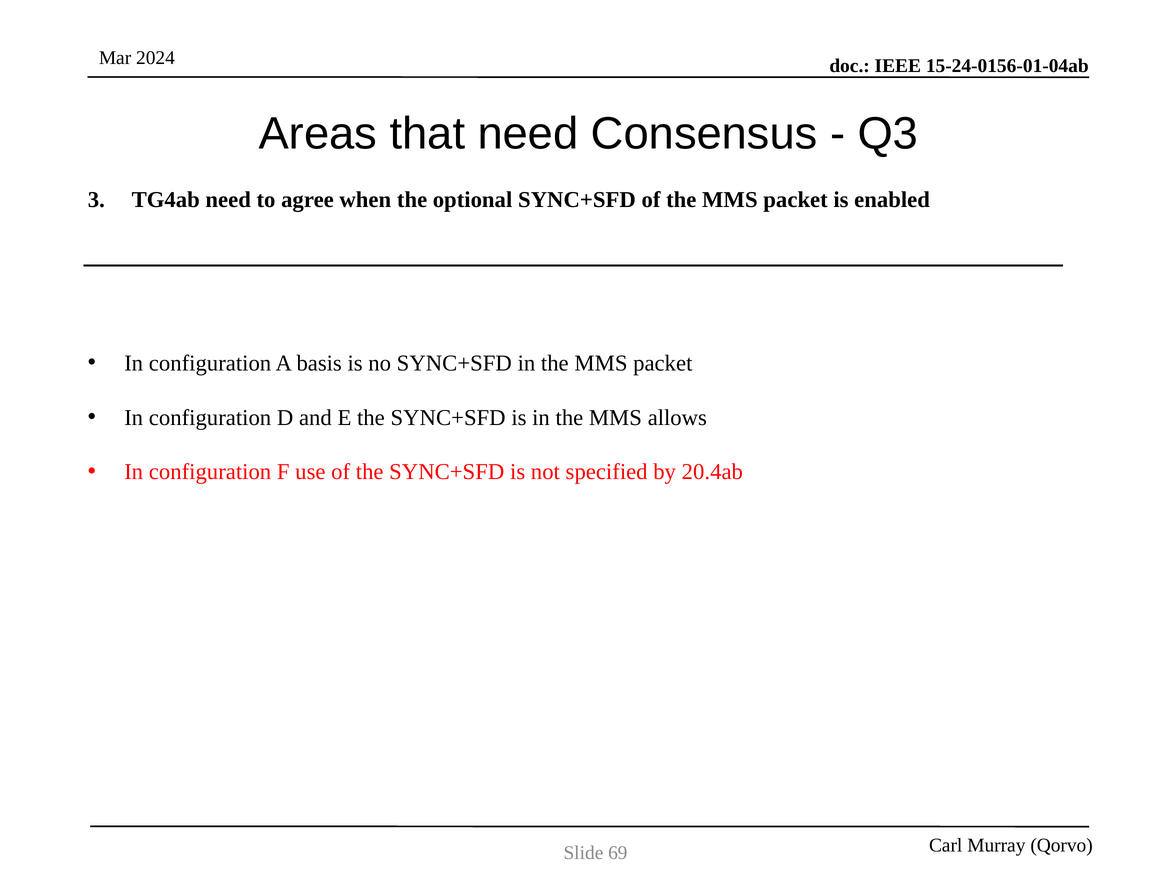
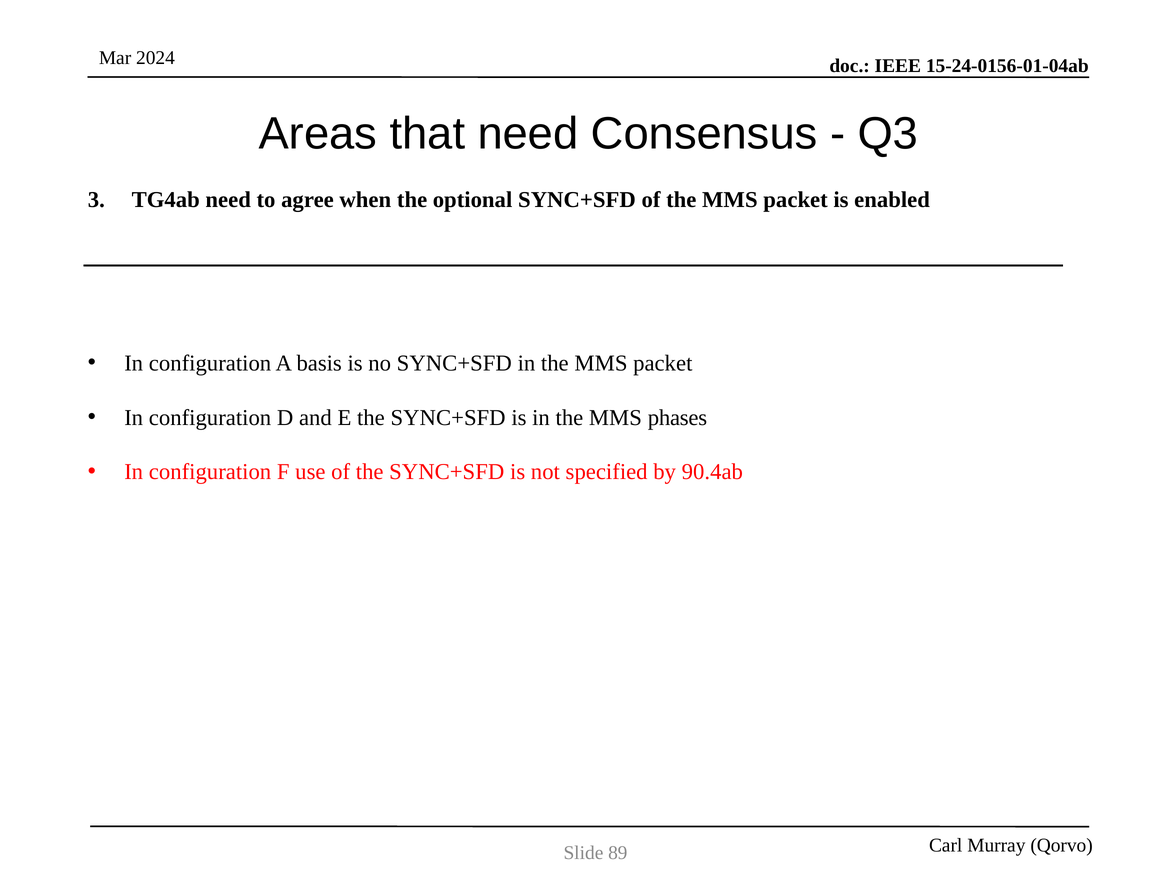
allows: allows -> phases
20.4ab: 20.4ab -> 90.4ab
69: 69 -> 89
